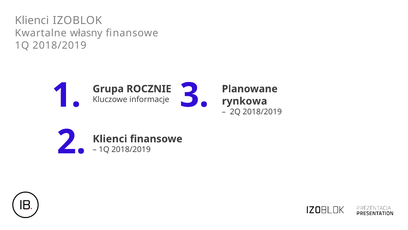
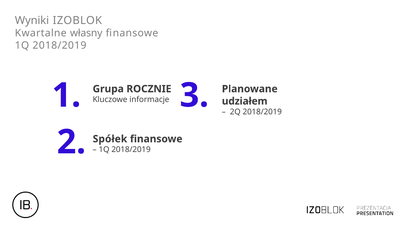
Klienci at (32, 20): Klienci -> Wyniki
rynkowa: rynkowa -> udziałem
Klienci at (110, 139): Klienci -> Spółek
